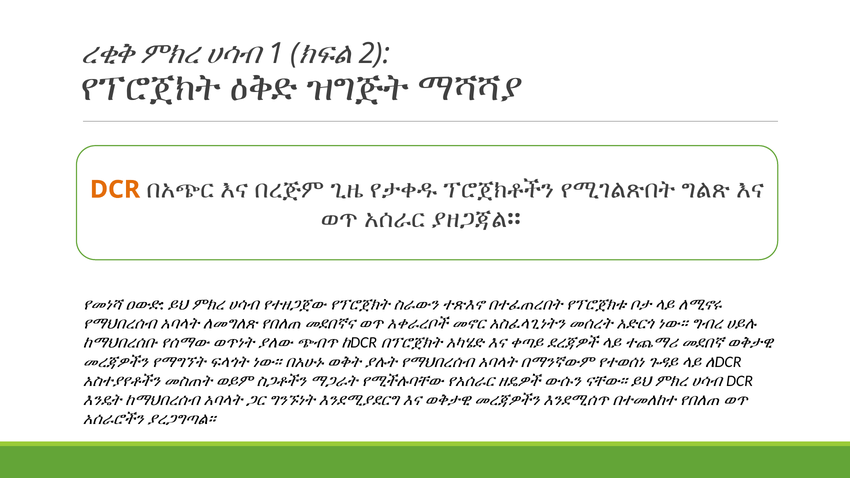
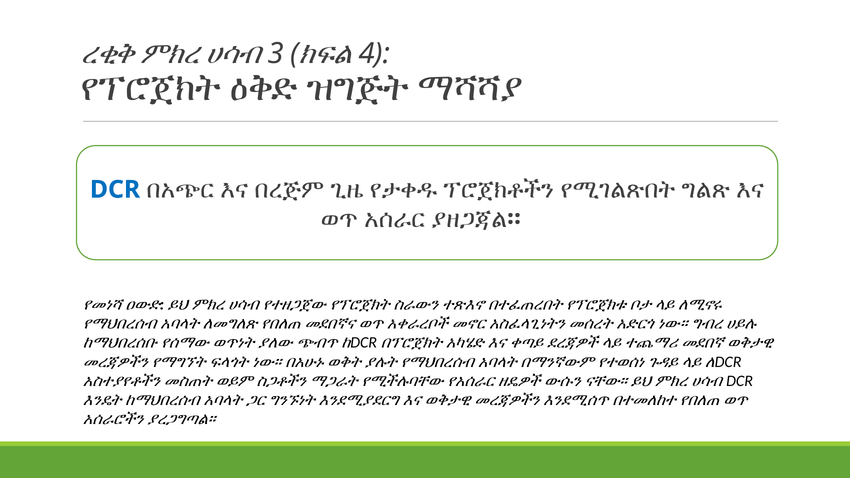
1: 1 -> 3
2: 2 -> 4
DCR colour: orange -> blue
